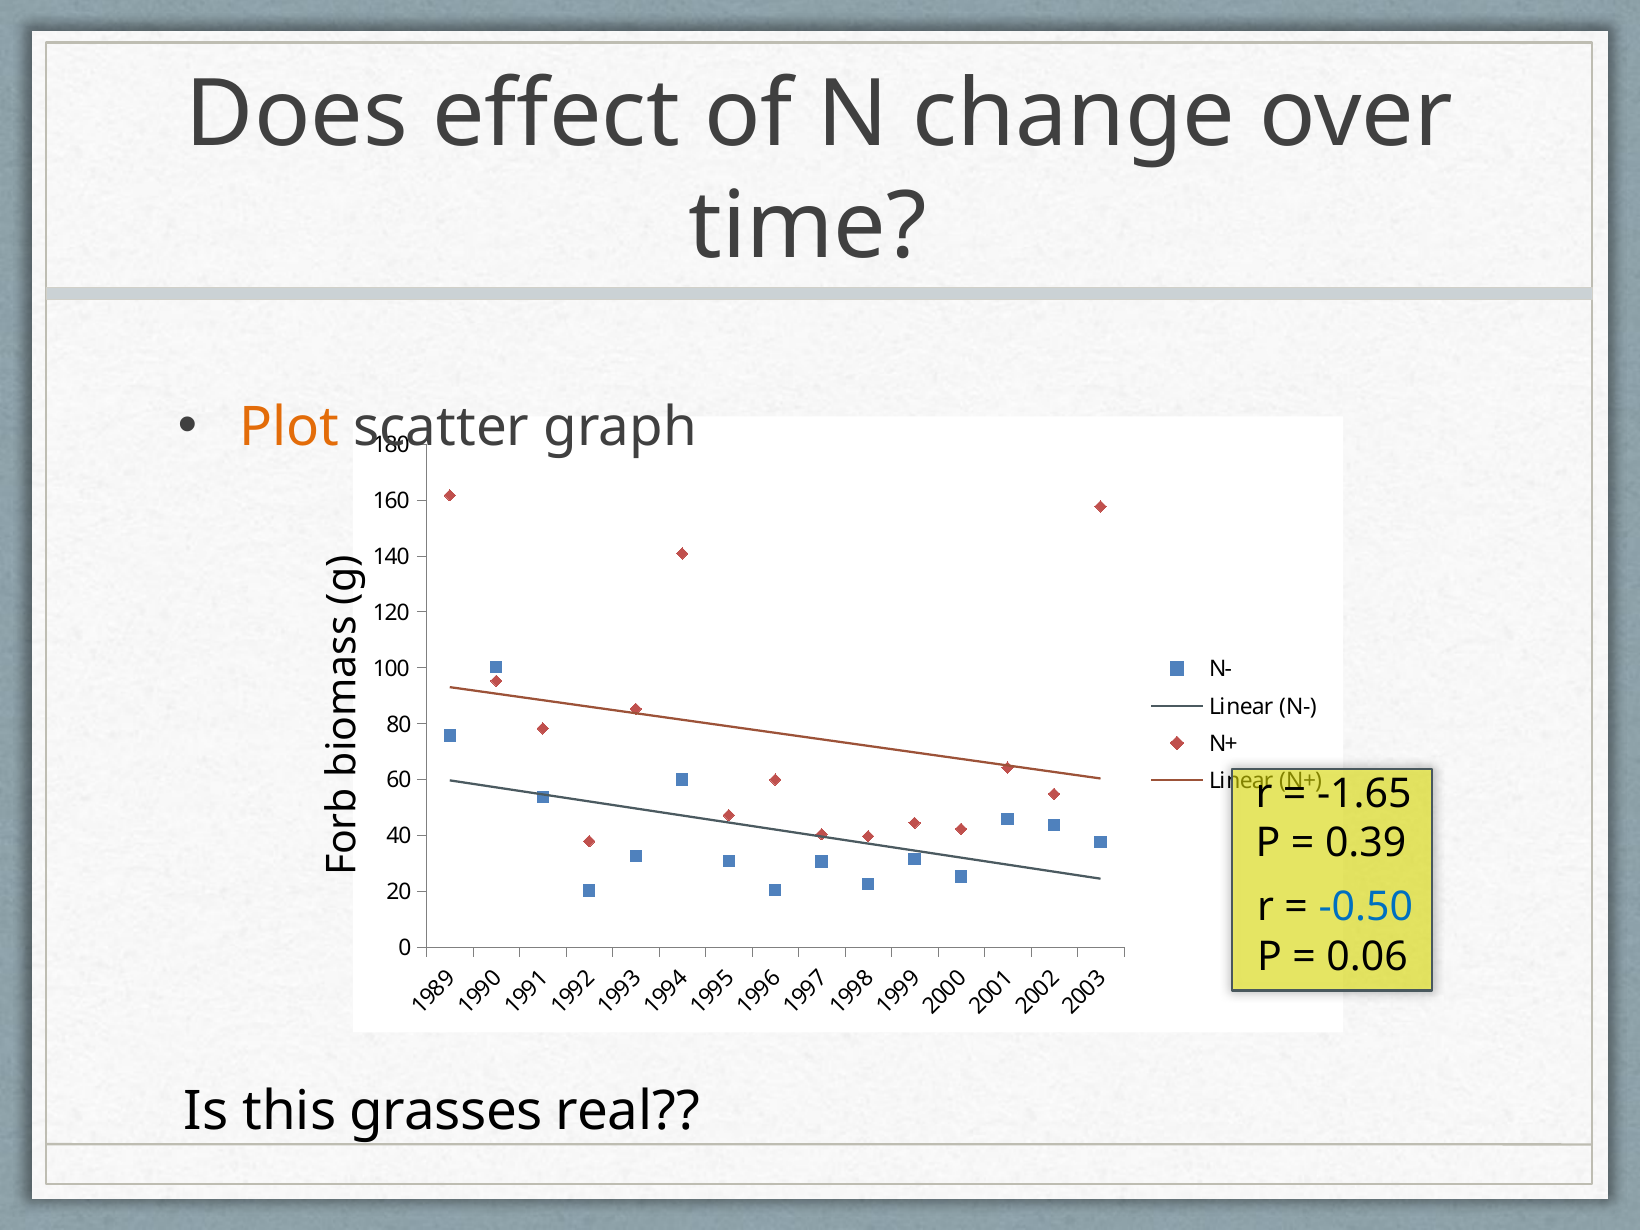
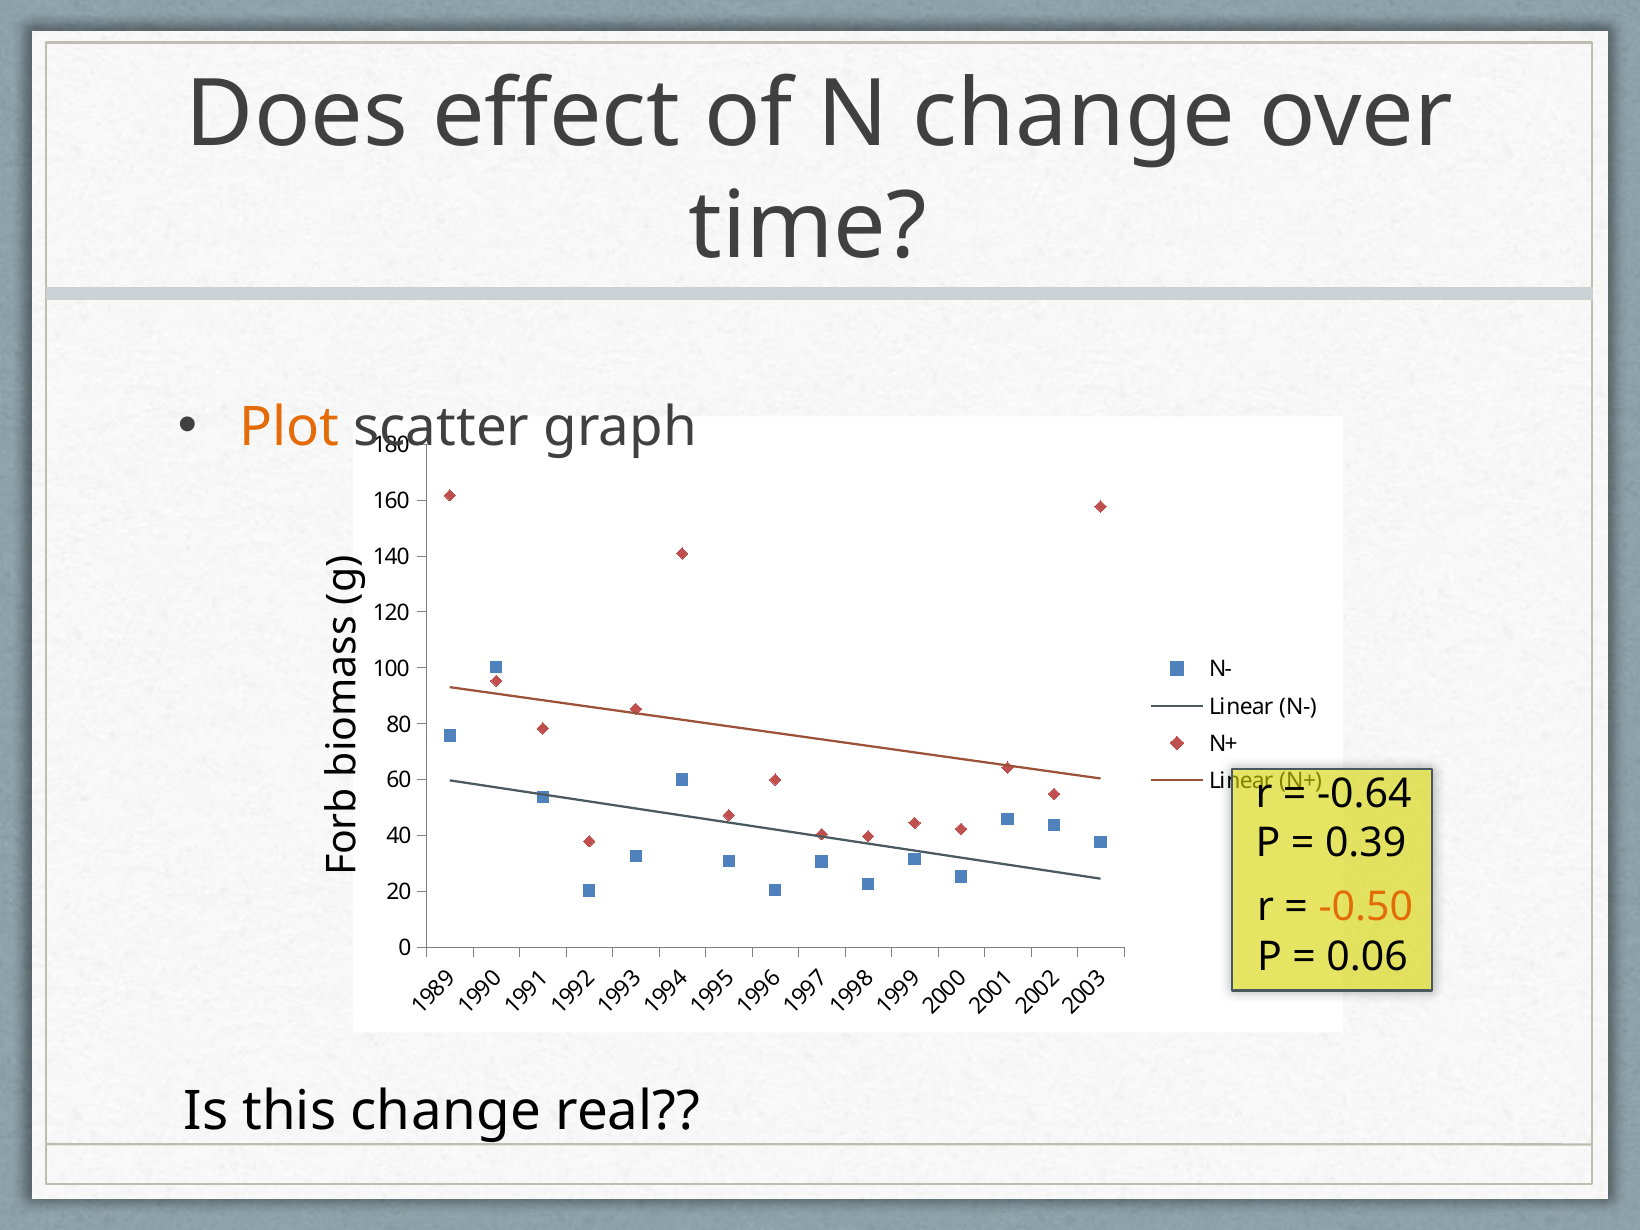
-1.65: -1.65 -> -0.64
-0.50 colour: blue -> orange
this grasses: grasses -> change
